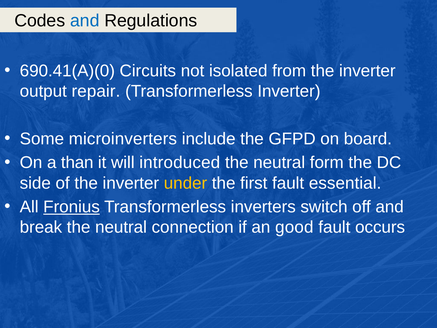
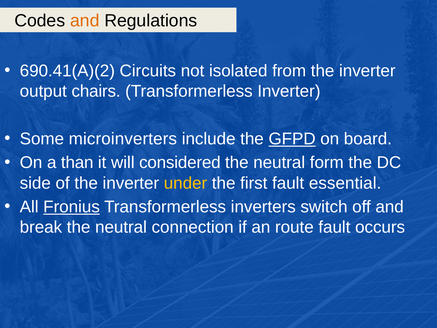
and at (85, 21) colour: blue -> orange
690.41(A)(0: 690.41(A)(0 -> 690.41(A)(2
repair: repair -> chairs
GFPD underline: none -> present
introduced: introduced -> considered
good: good -> route
